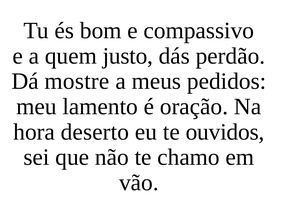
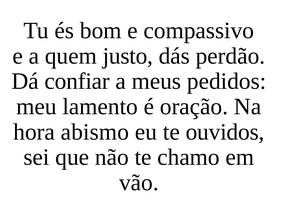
mostre: mostre -> confiar
deserto: deserto -> abismo
